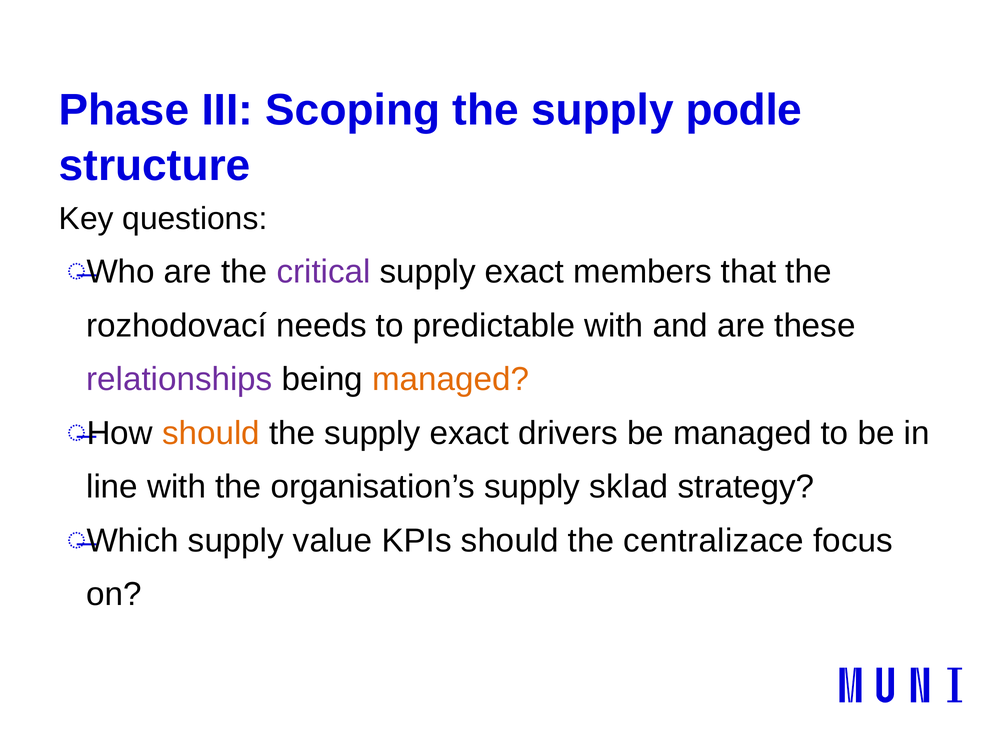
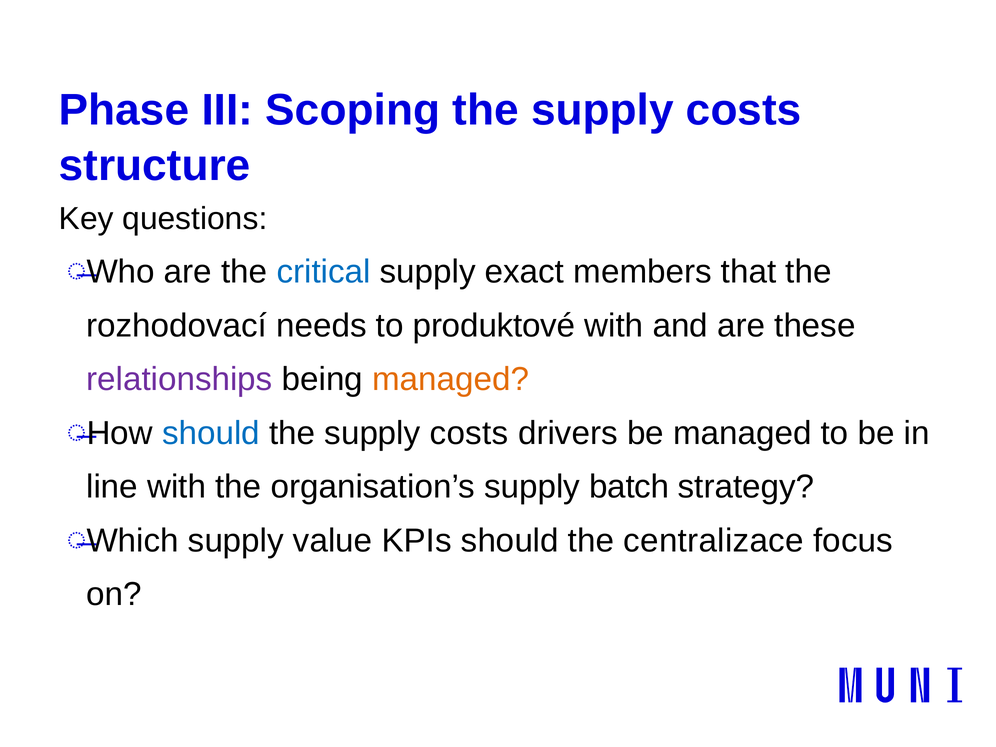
Scoping the supply podle: podle -> costs
critical colour: purple -> blue
predictable: predictable -> produktové
should at (211, 433) colour: orange -> blue
exact at (469, 433): exact -> costs
sklad: sklad -> batch
